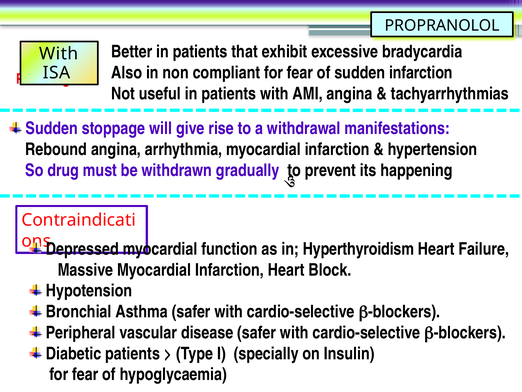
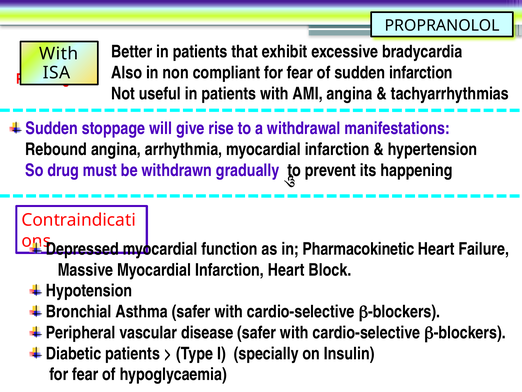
Hyperthyroidism: Hyperthyroidism -> Pharmacokinetic
